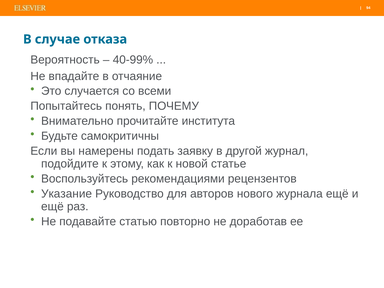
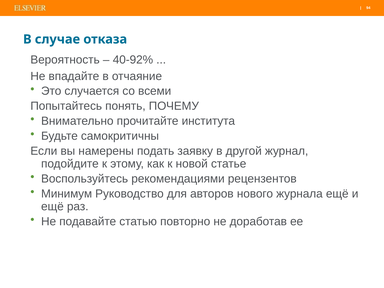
40-99%: 40-99% -> 40-92%
Указание: Указание -> Минимум
